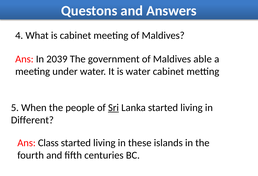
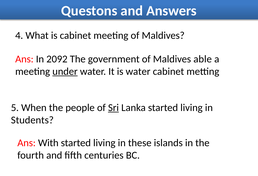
2039: 2039 -> 2092
under underline: none -> present
Different: Different -> Students
Class: Class -> With
